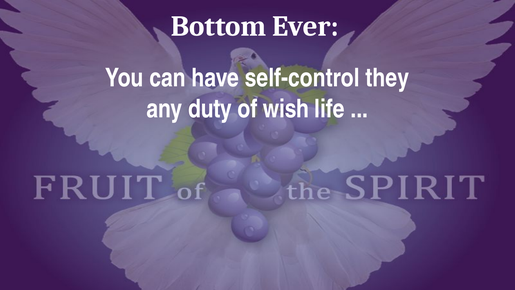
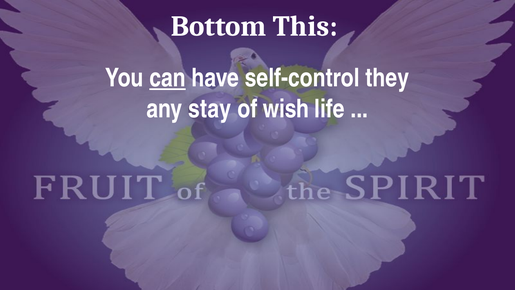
Ever: Ever -> This
can underline: none -> present
duty: duty -> stay
